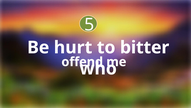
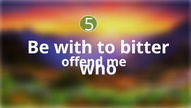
hurt: hurt -> with
